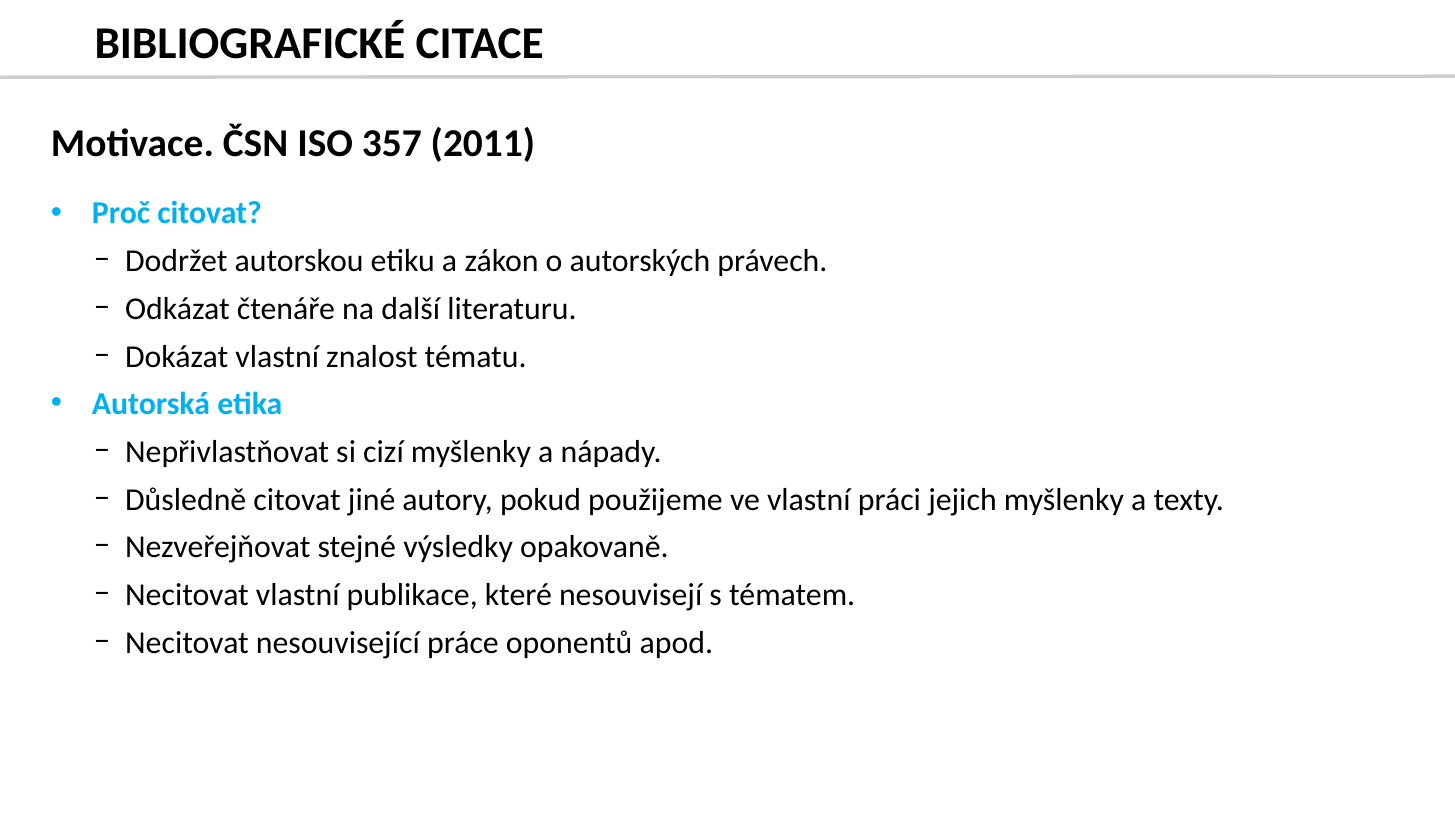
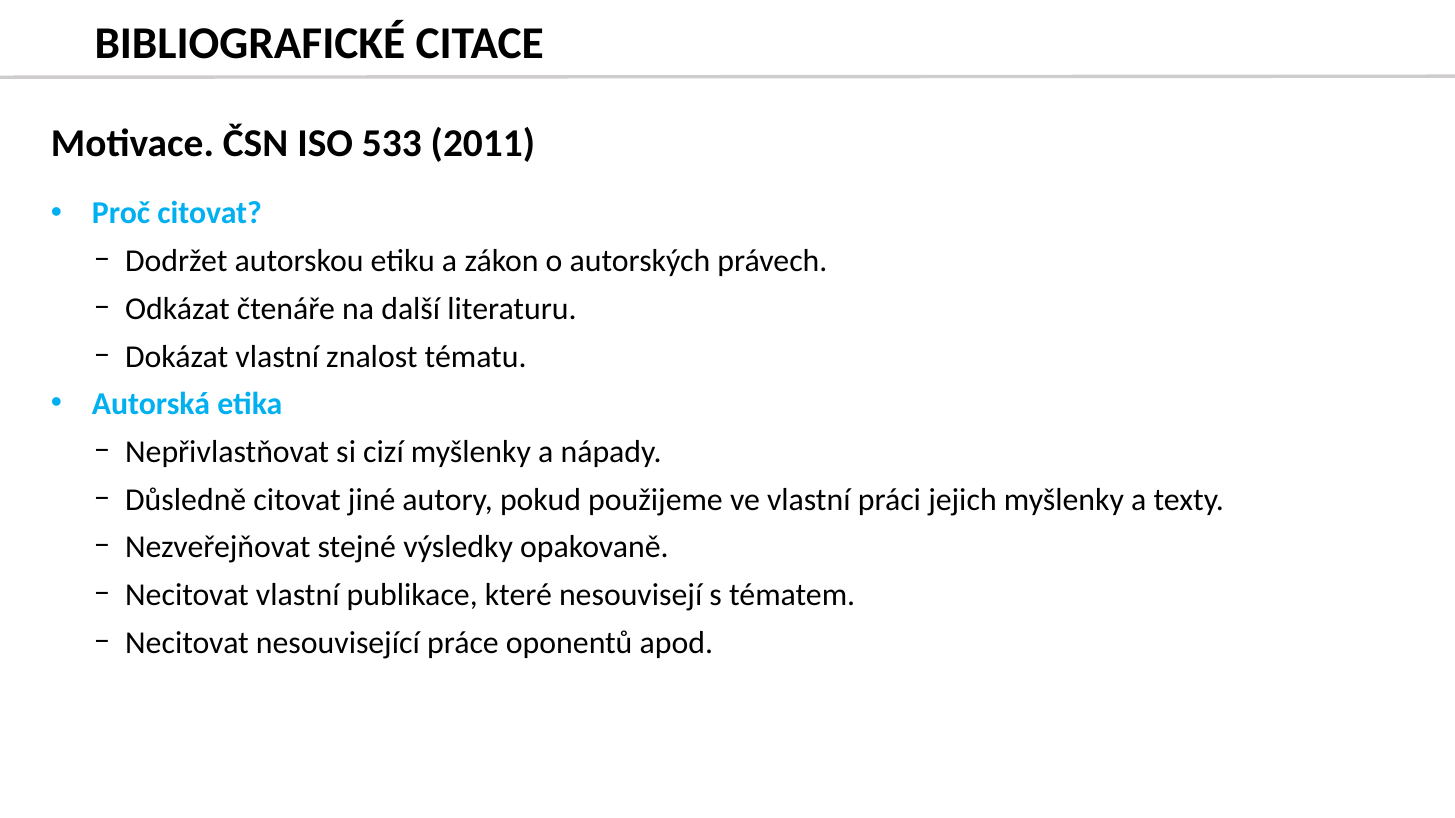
357: 357 -> 533
